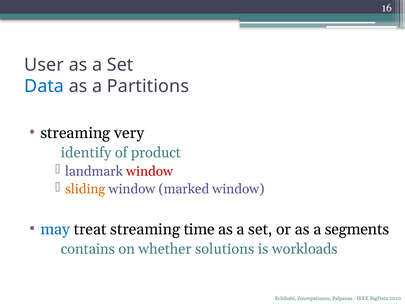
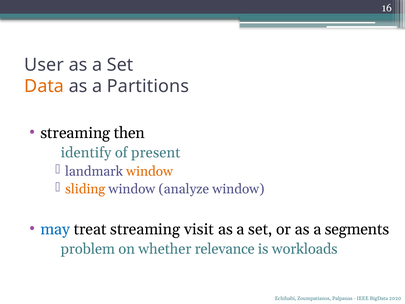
Data colour: blue -> orange
very: very -> then
product: product -> present
window at (150, 171) colour: red -> orange
marked: marked -> analyze
time: time -> visit
contains: contains -> problem
solutions: solutions -> relevance
